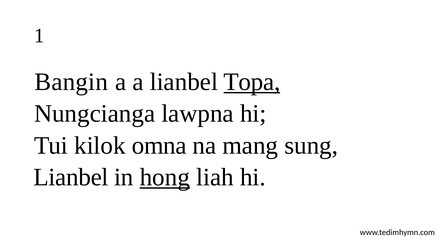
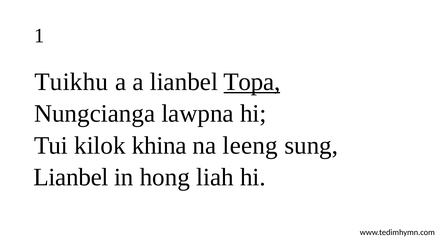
Bangin: Bangin -> Tuikhu
omna: omna -> khina
mang: mang -> leeng
hong underline: present -> none
